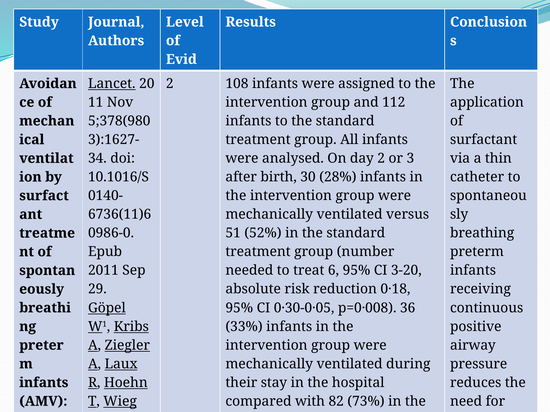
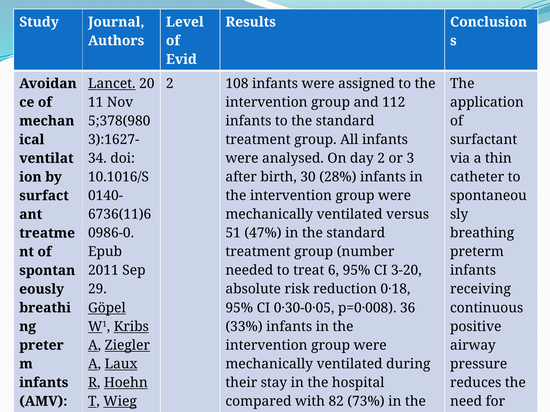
52%: 52% -> 47%
